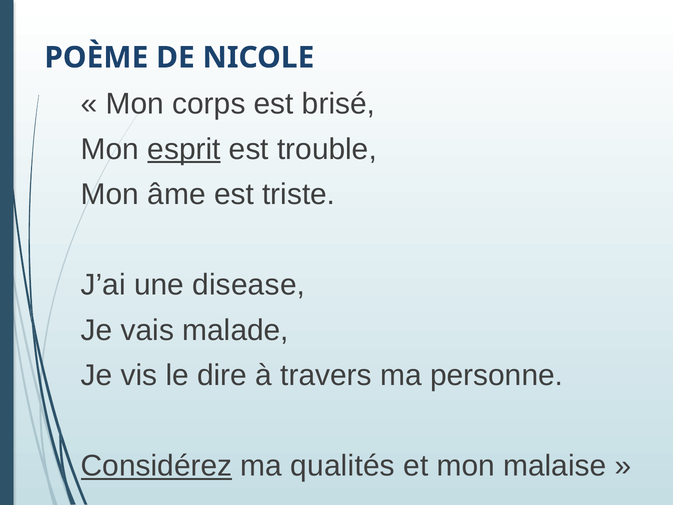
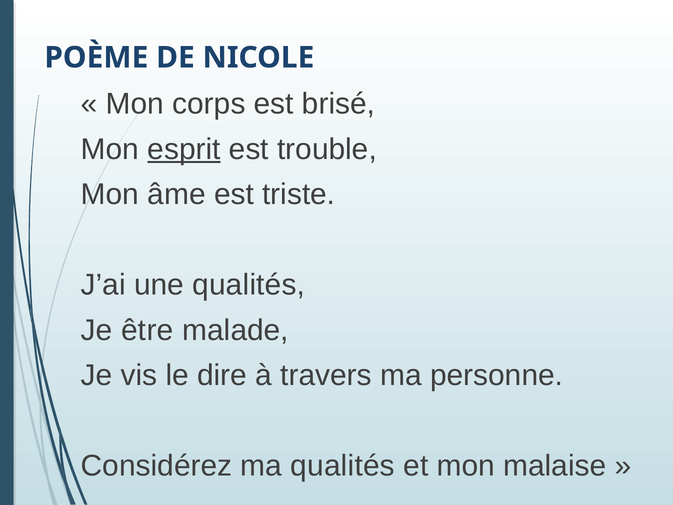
une disease: disease -> qualités
vais: vais -> être
Considérez underline: present -> none
